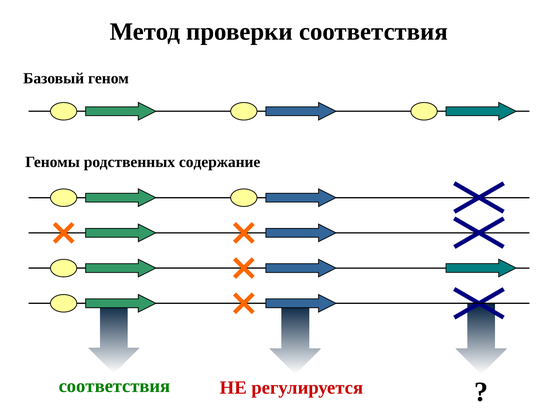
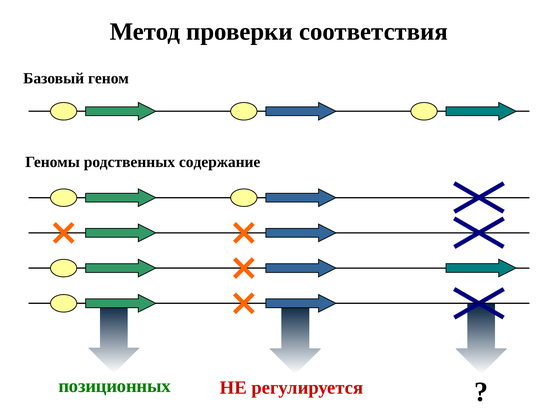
соответствия at (115, 386): соответствия -> позиционных
